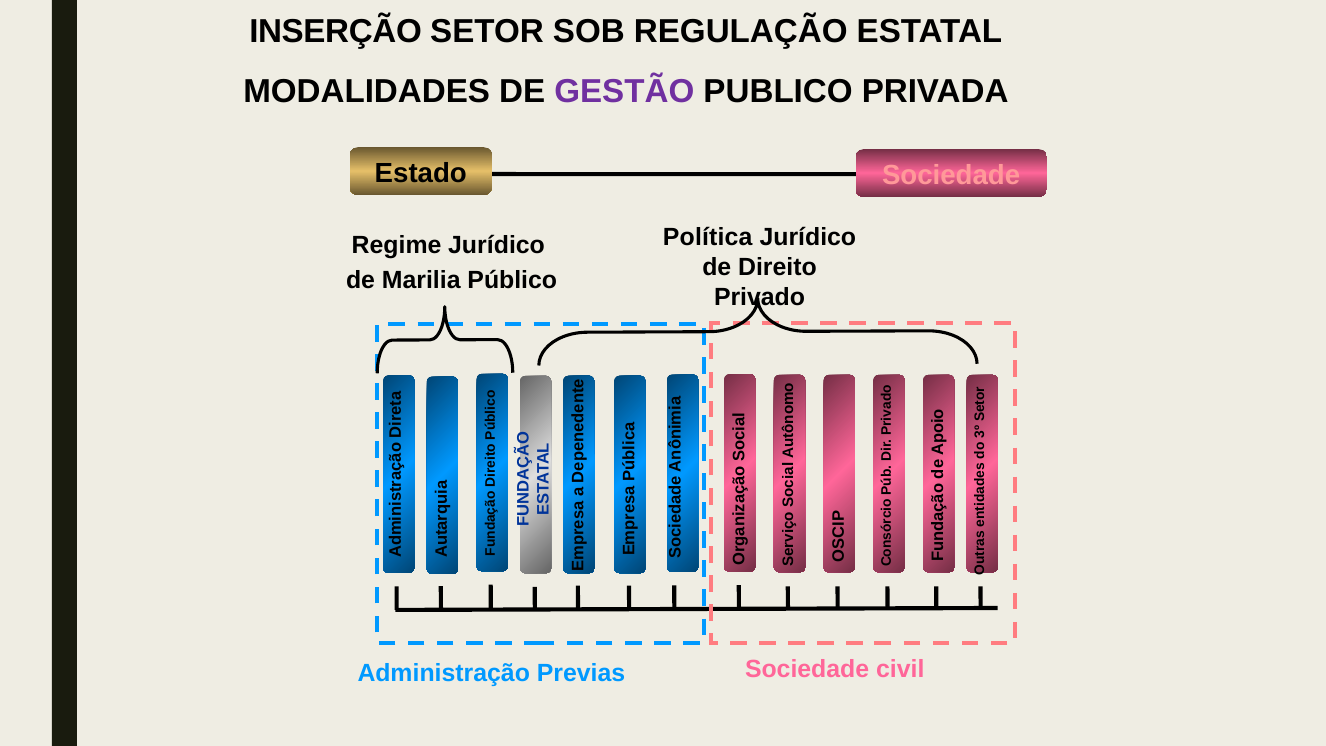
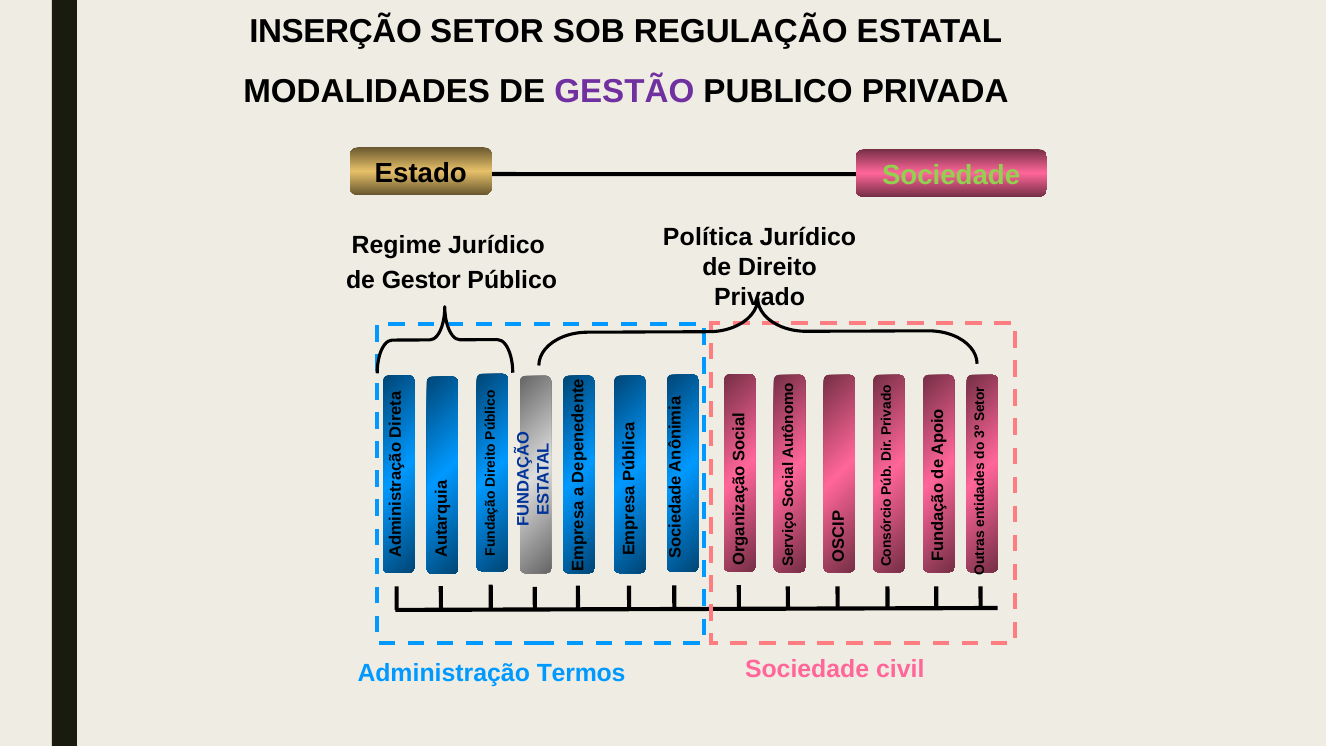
Sociedade at (951, 175) colour: pink -> light green
Marilia: Marilia -> Gestor
Previas: Previas -> Termos
